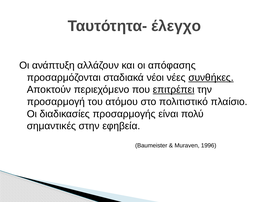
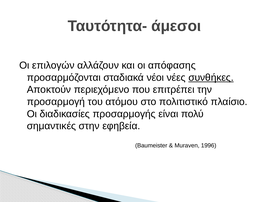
έλεγχο: έλεγχο -> άμεσοι
ανάπτυξη: ανάπτυξη -> επιλογών
επιτρέπει underline: present -> none
